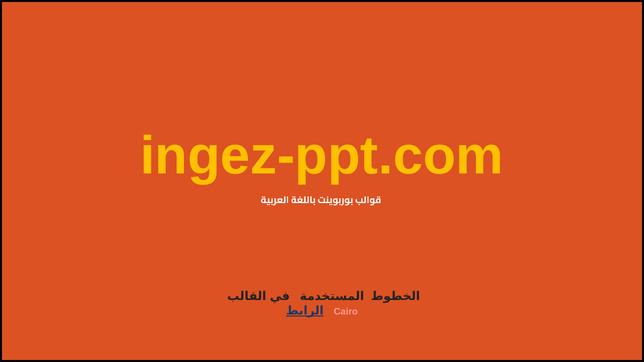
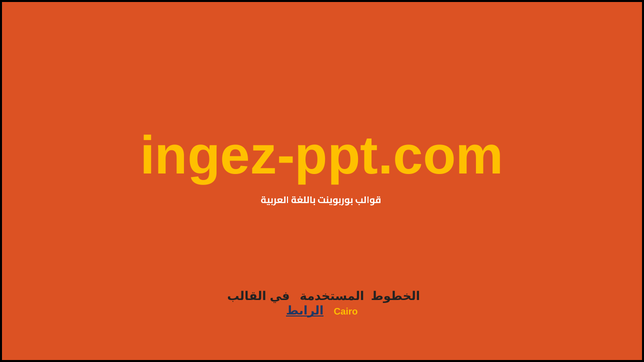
Cairo colour: pink -> yellow
